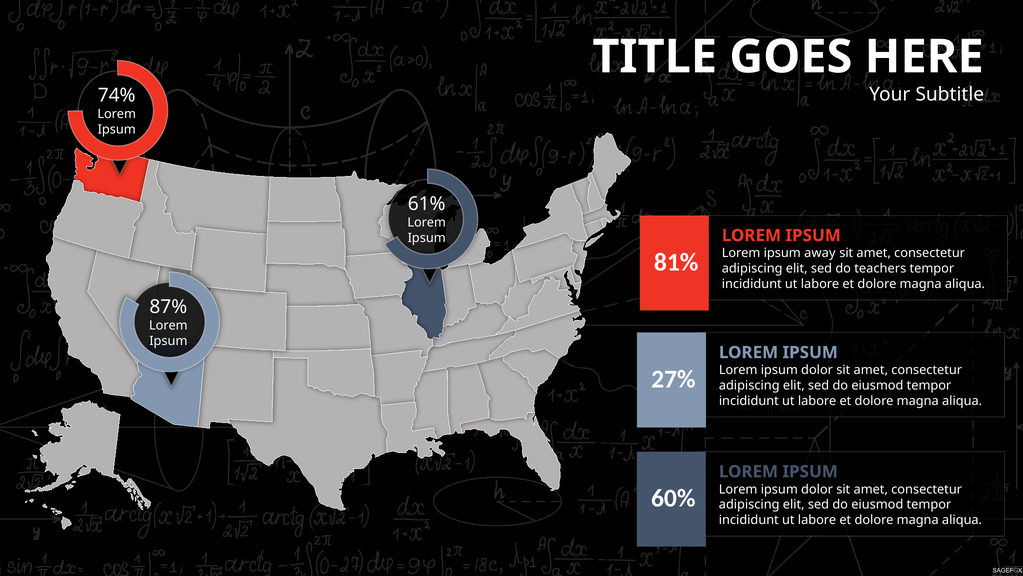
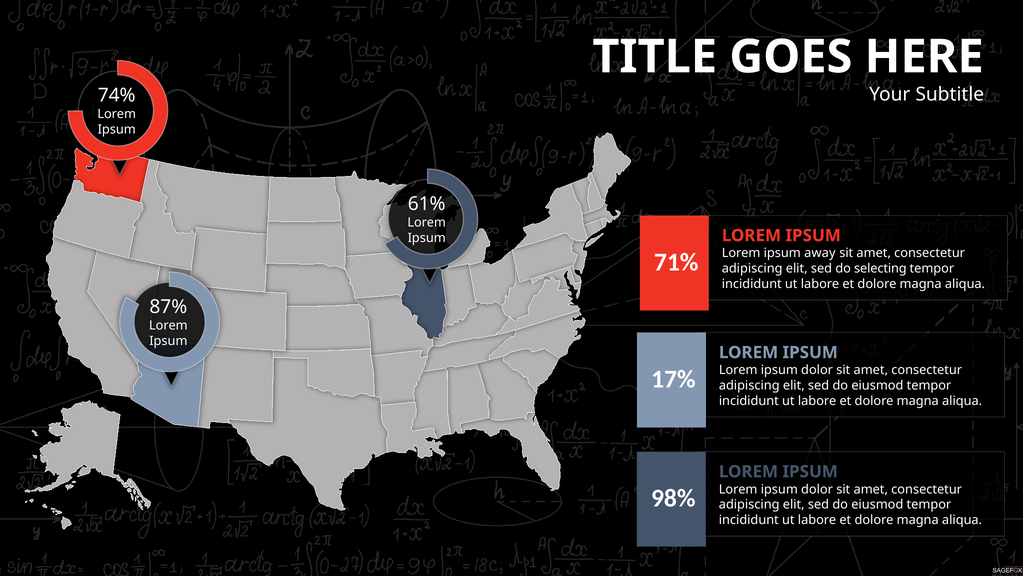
81%: 81% -> 71%
teachers: teachers -> selecting
27%: 27% -> 17%
60%: 60% -> 98%
